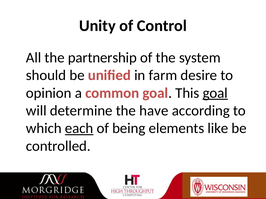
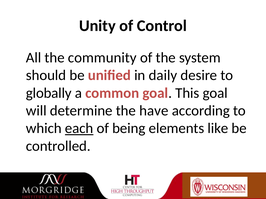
partnership: partnership -> community
farm: farm -> daily
opinion: opinion -> globally
goal at (215, 93) underline: present -> none
